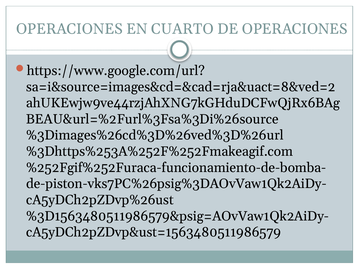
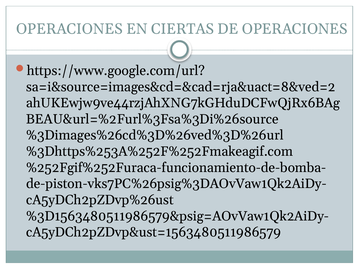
CUARTO: CUARTO -> CIERTAS
